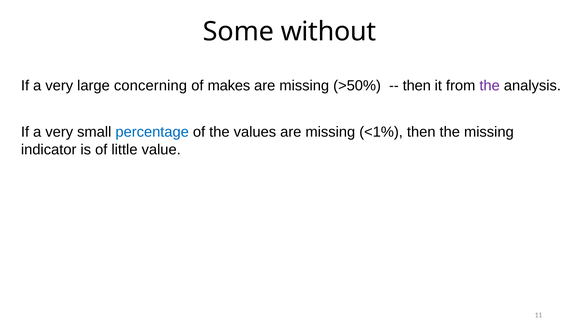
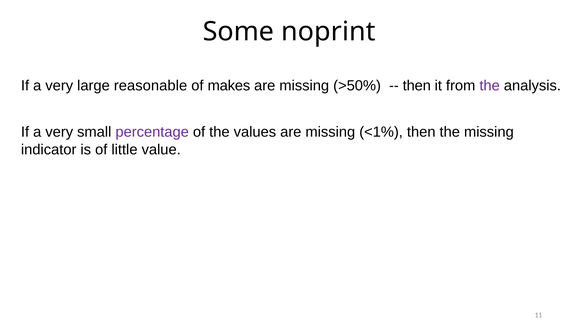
without: without -> noprint
concerning: concerning -> reasonable
percentage colour: blue -> purple
